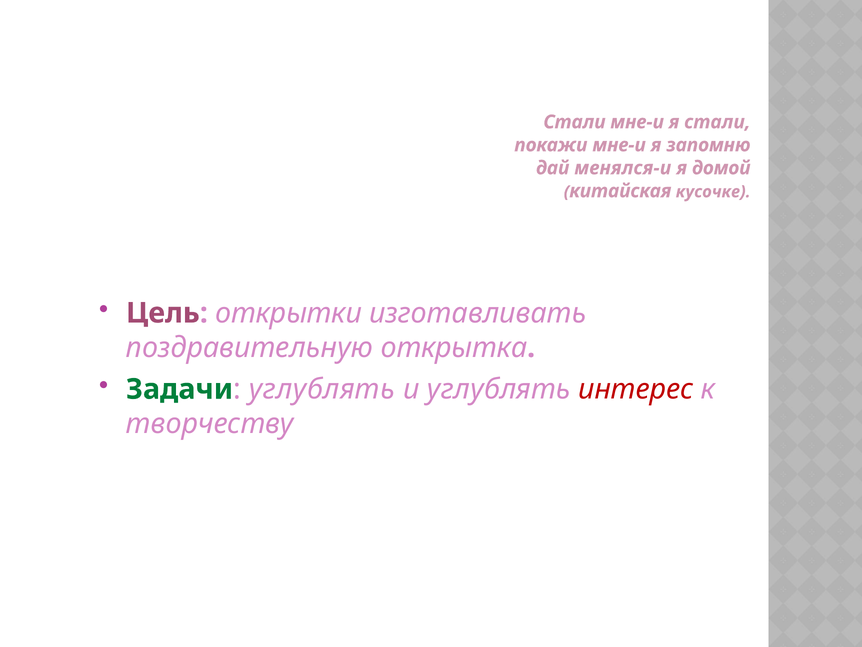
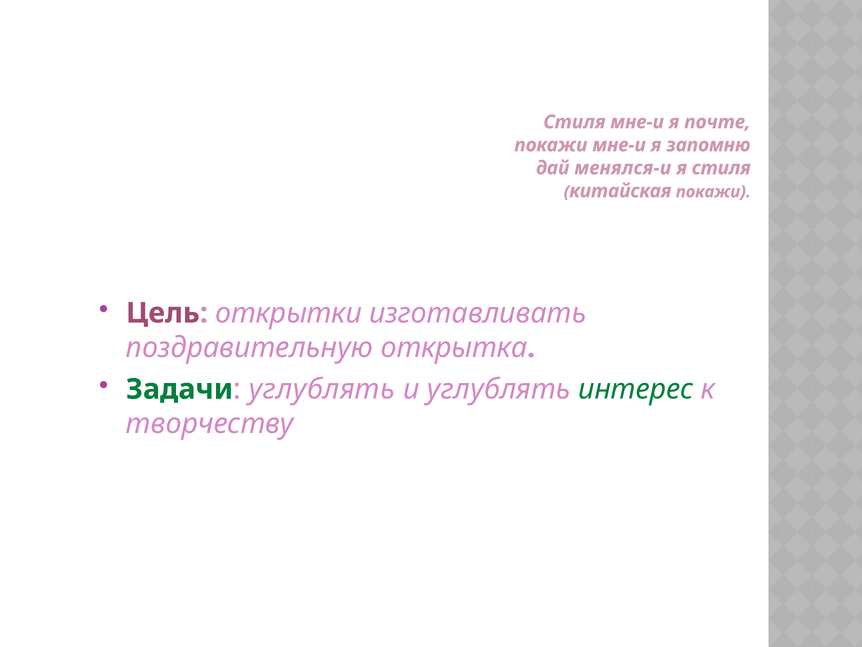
Стали at (574, 122): Стали -> Стиля
я стали: стали -> почте
я домой: домой -> стиля
китайская кусочке: кусочке -> покажи
интерес colour: red -> green
